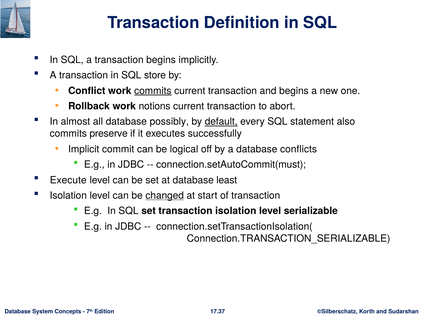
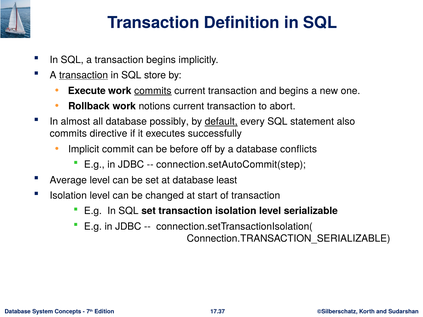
transaction at (84, 75) underline: none -> present
Conflict: Conflict -> Execute
preserve: preserve -> directive
logical: logical -> before
connection.setAutoCommit(must: connection.setAutoCommit(must -> connection.setAutoCommit(step
Execute: Execute -> Average
changed underline: present -> none
